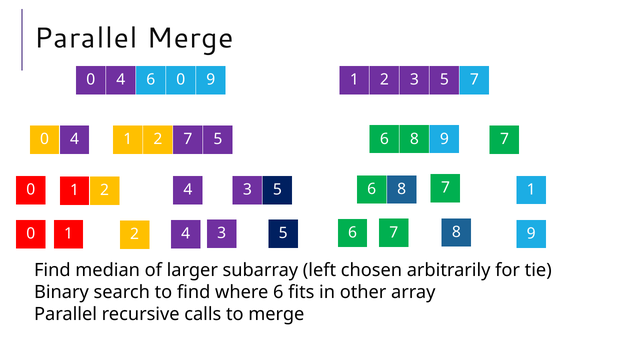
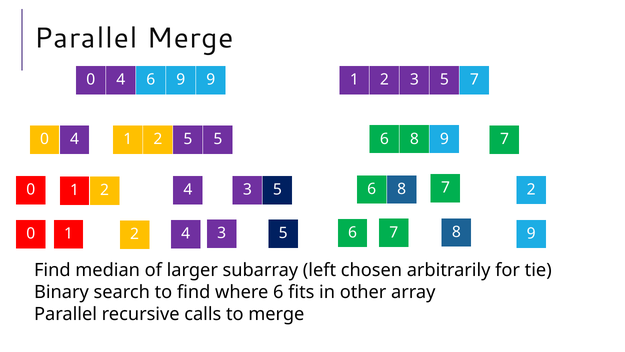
6 0: 0 -> 9
2 7: 7 -> 5
7 1: 1 -> 2
